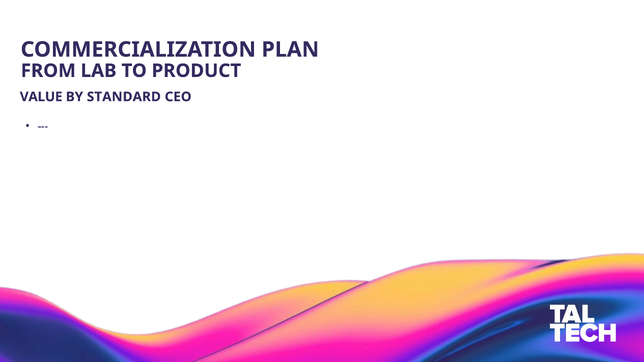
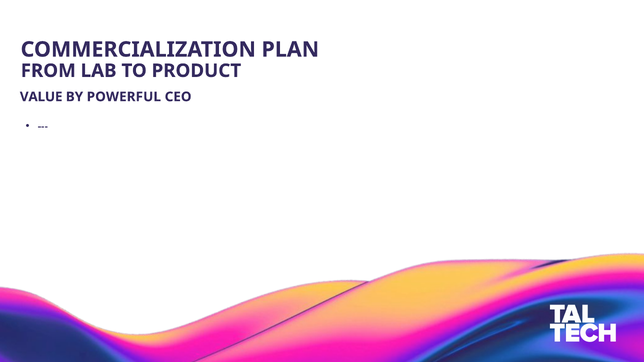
STANDARD: STANDARD -> POWERFUL
